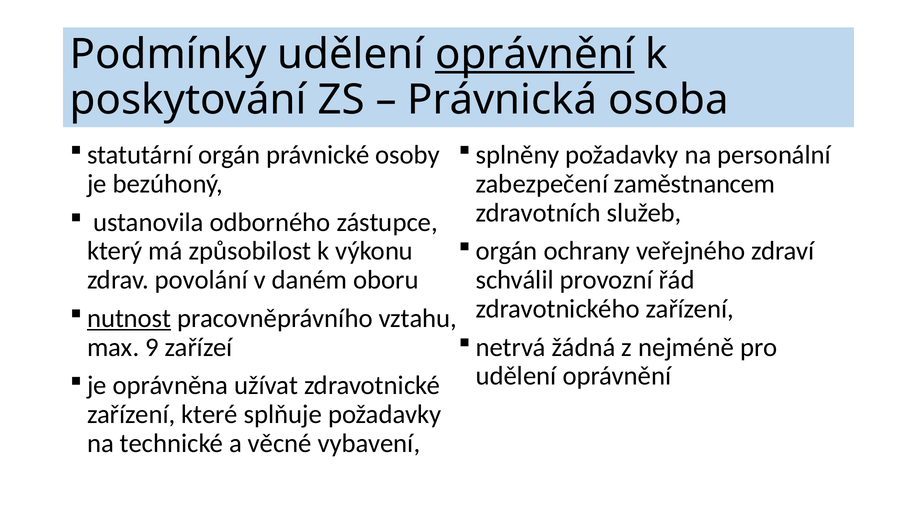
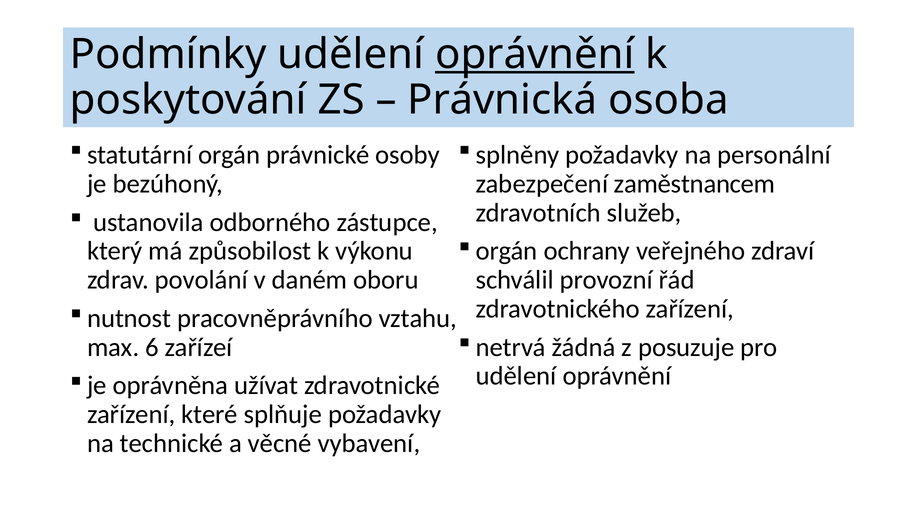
nutnost underline: present -> none
nejméně: nejméně -> posuzuje
9: 9 -> 6
